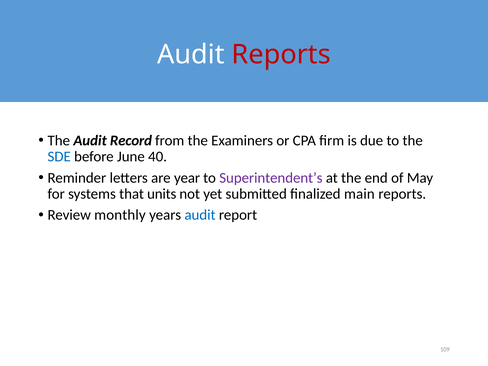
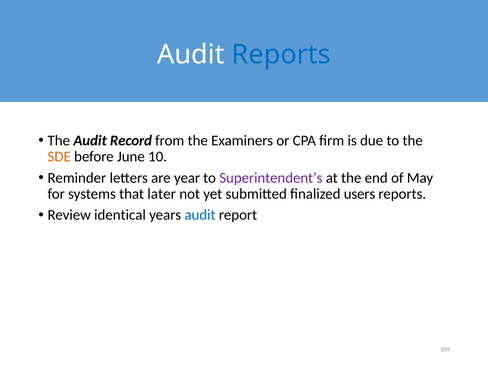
Reports at (281, 55) colour: red -> blue
SDE colour: blue -> orange
40: 40 -> 10
units: units -> later
main: main -> users
monthly: monthly -> identical
